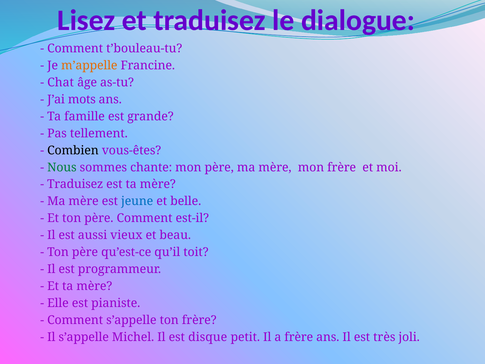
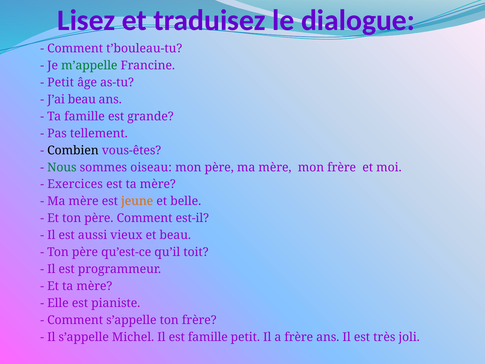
m’appelle colour: orange -> green
Chat at (61, 82): Chat -> Petit
J’ai mots: mots -> beau
chante: chante -> oiseau
Traduisez at (75, 184): Traduisez -> Exercices
jeune colour: blue -> orange
est disque: disque -> famille
